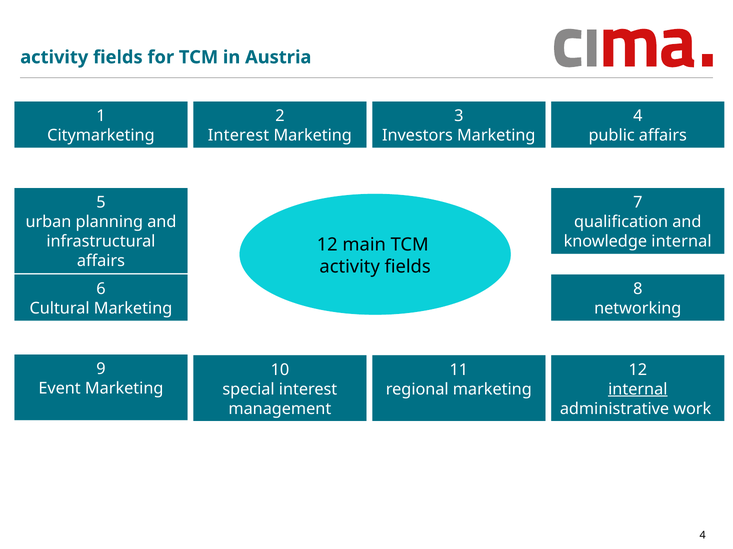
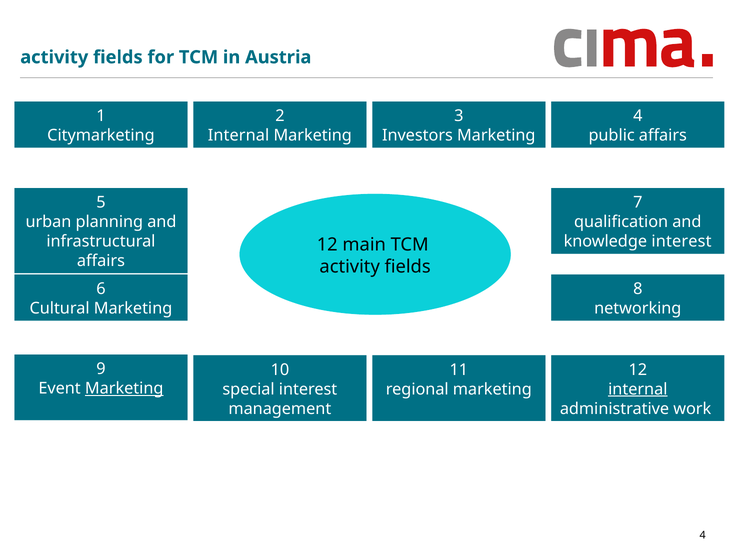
Interest at (238, 136): Interest -> Internal
knowledge internal: internal -> interest
Marketing at (124, 389) underline: none -> present
